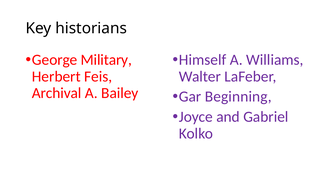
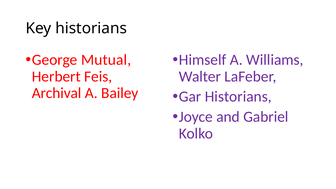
Military: Military -> Mutual
Gar Beginning: Beginning -> Historians
